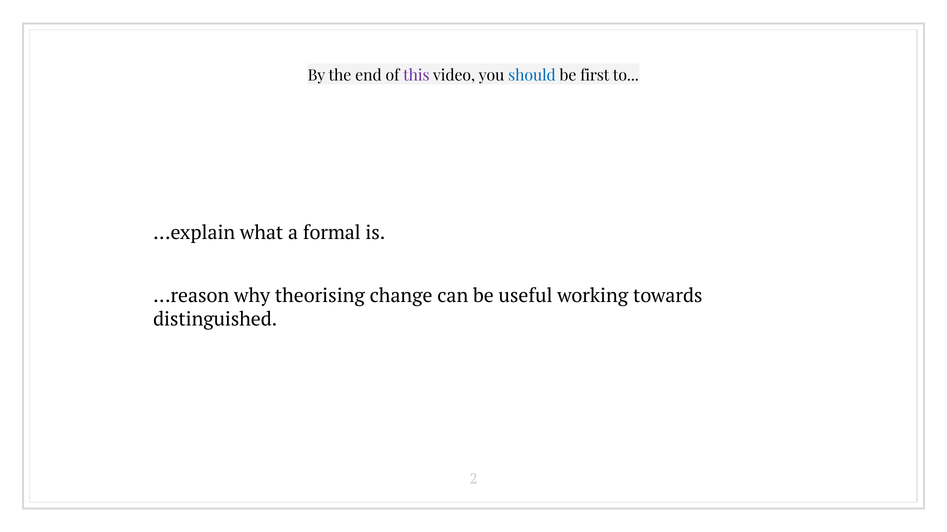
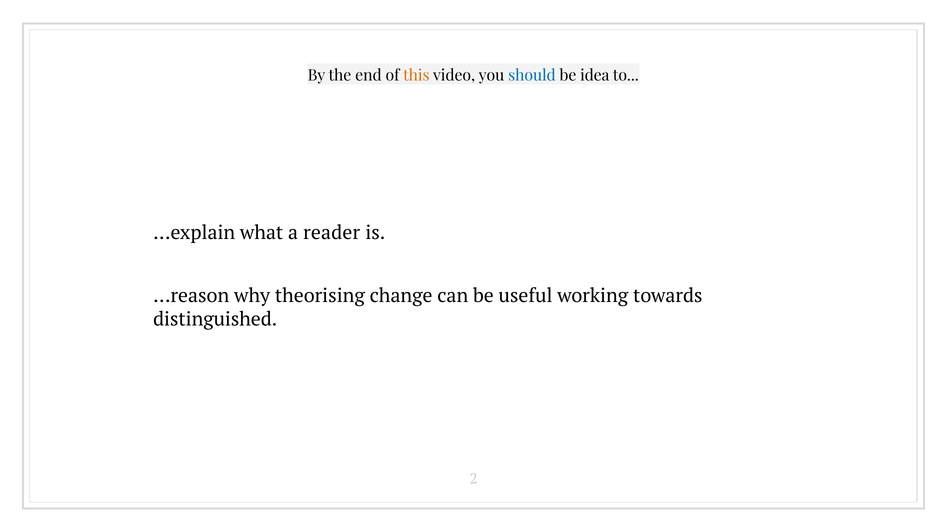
this colour: purple -> orange
first: first -> idea
formal: formal -> reader
